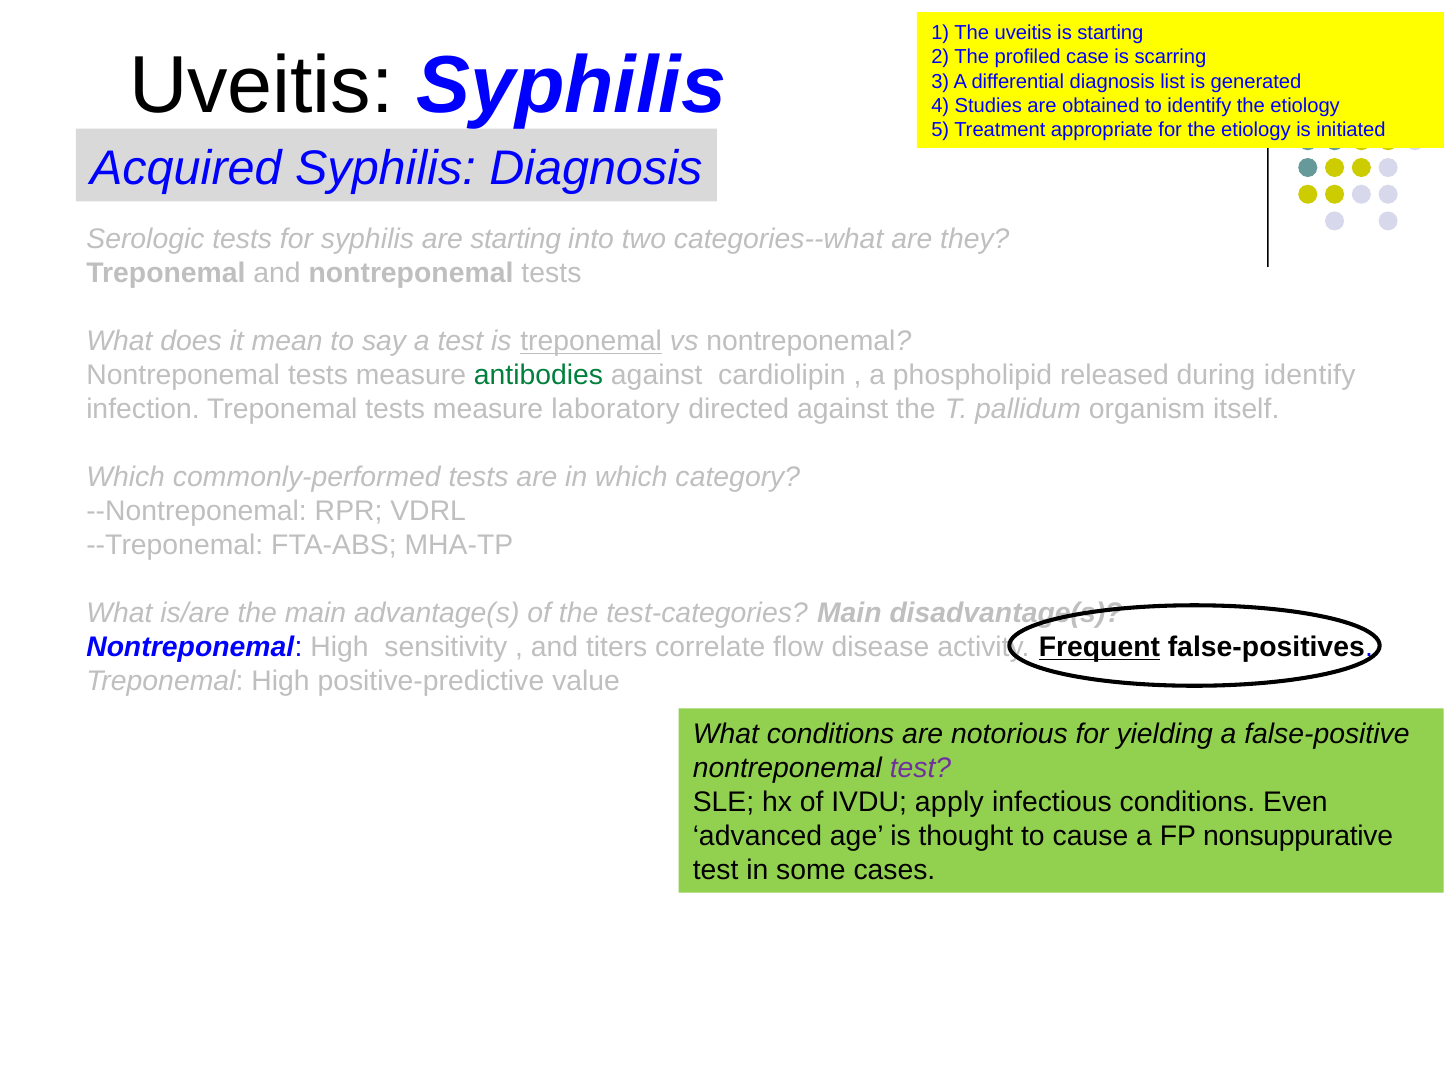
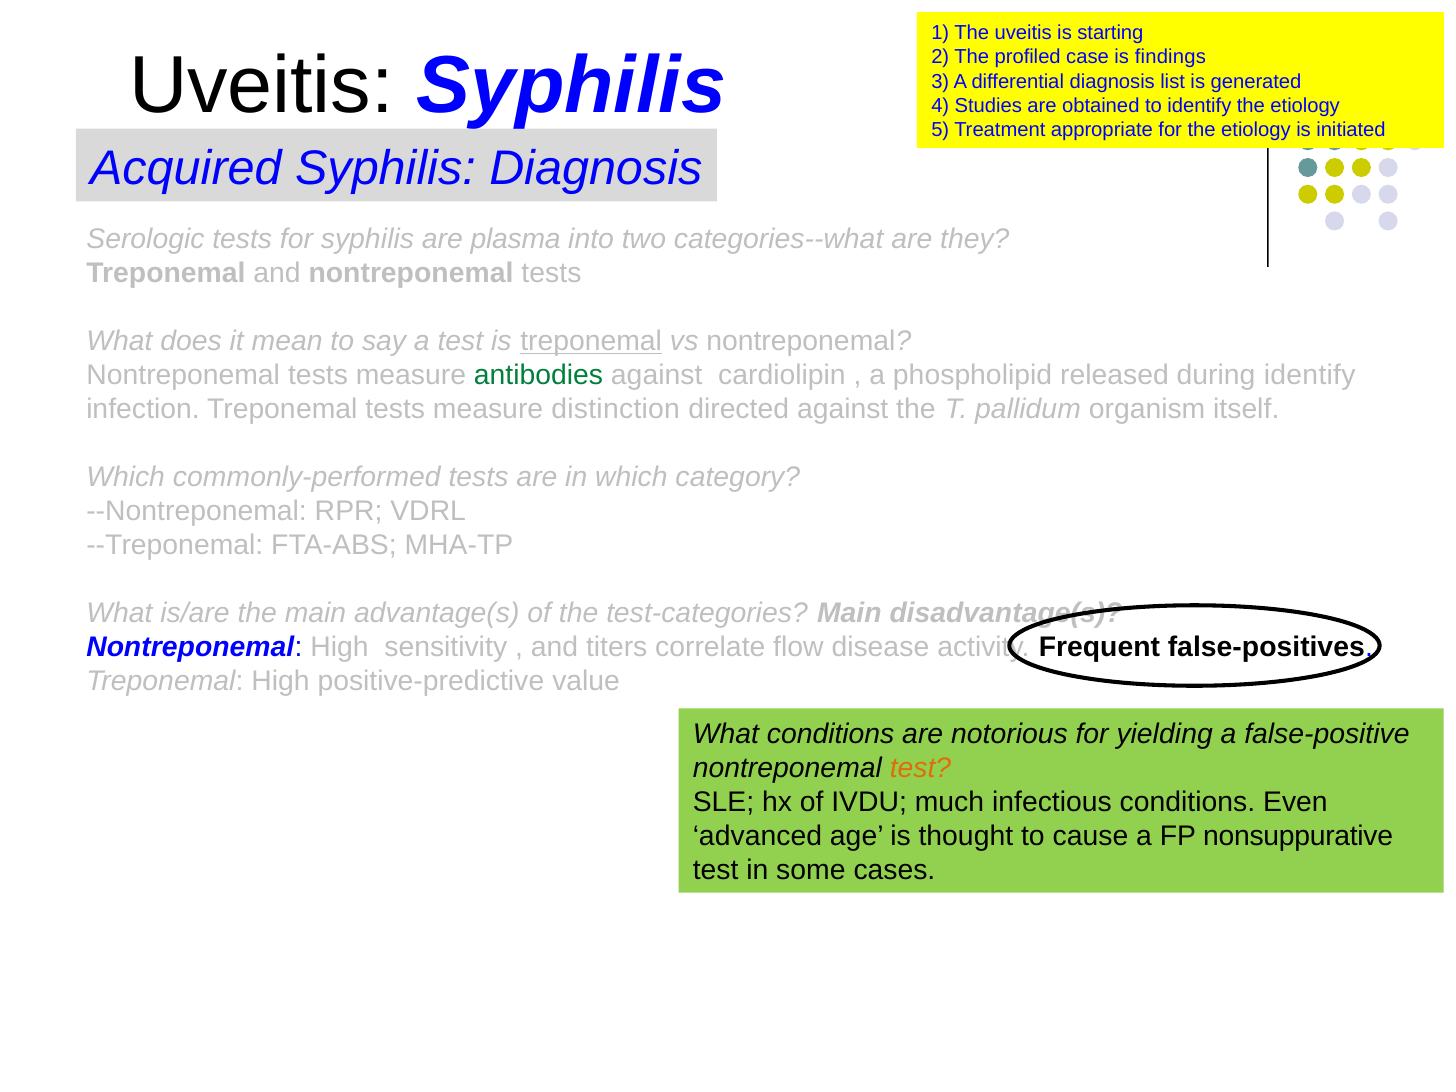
scarring: scarring -> findings
are starting: starting -> plasma
laboratory: laboratory -> distinction
Frequent underline: present -> none
test at (921, 768) colour: purple -> orange
apply: apply -> much
